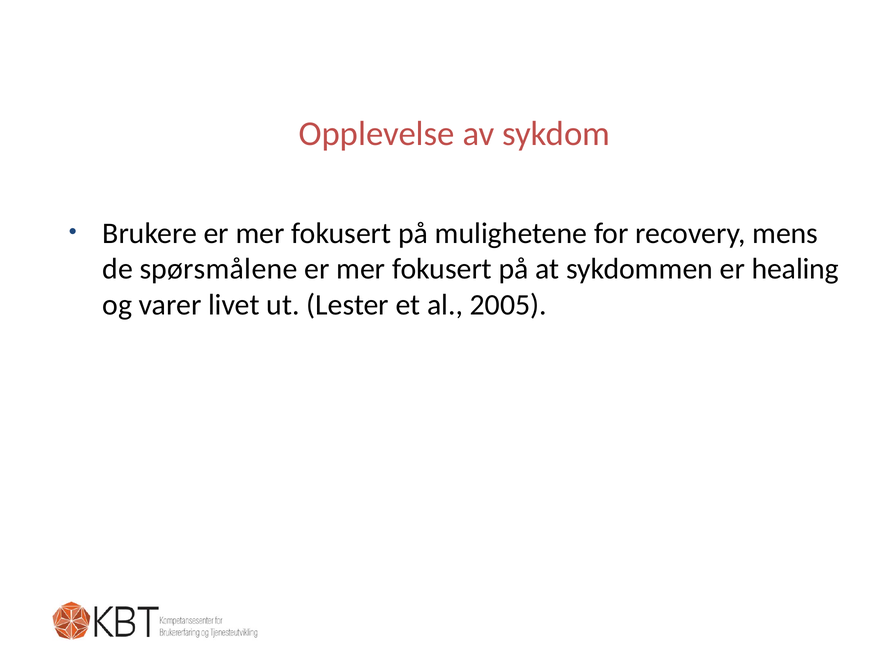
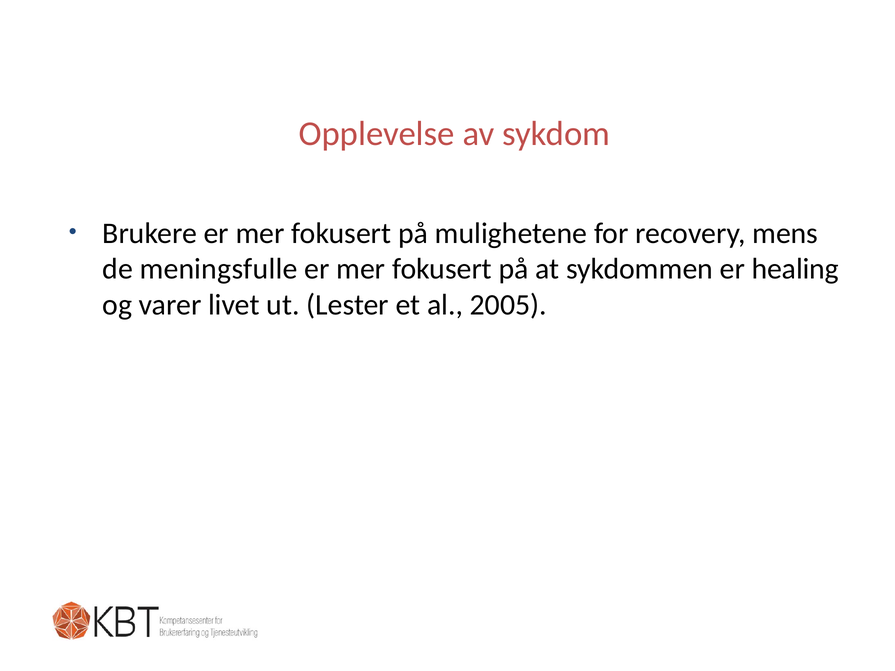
spørsmålene: spørsmålene -> meningsfulle
